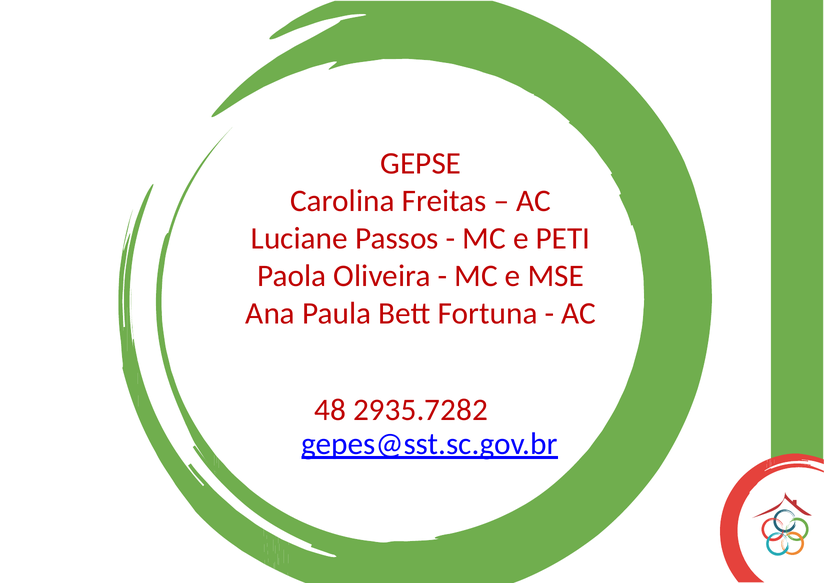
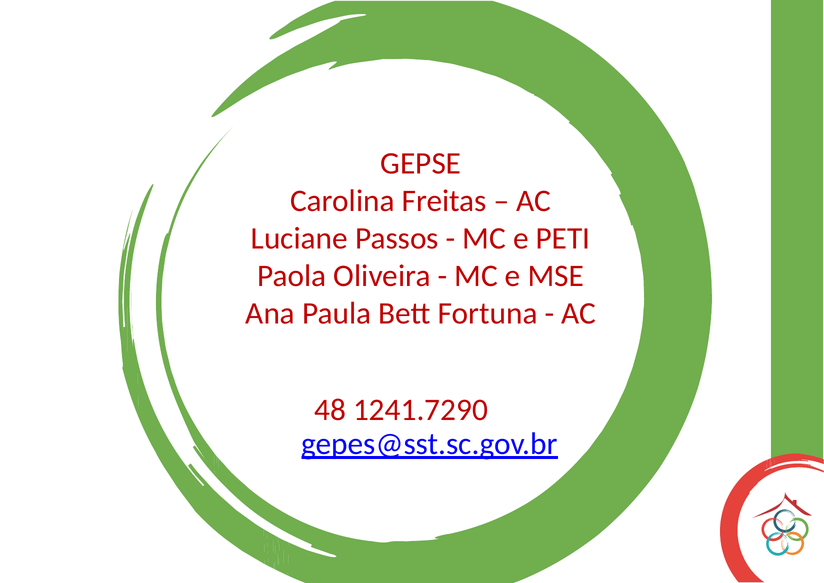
2935.7282: 2935.7282 -> 1241.7290
